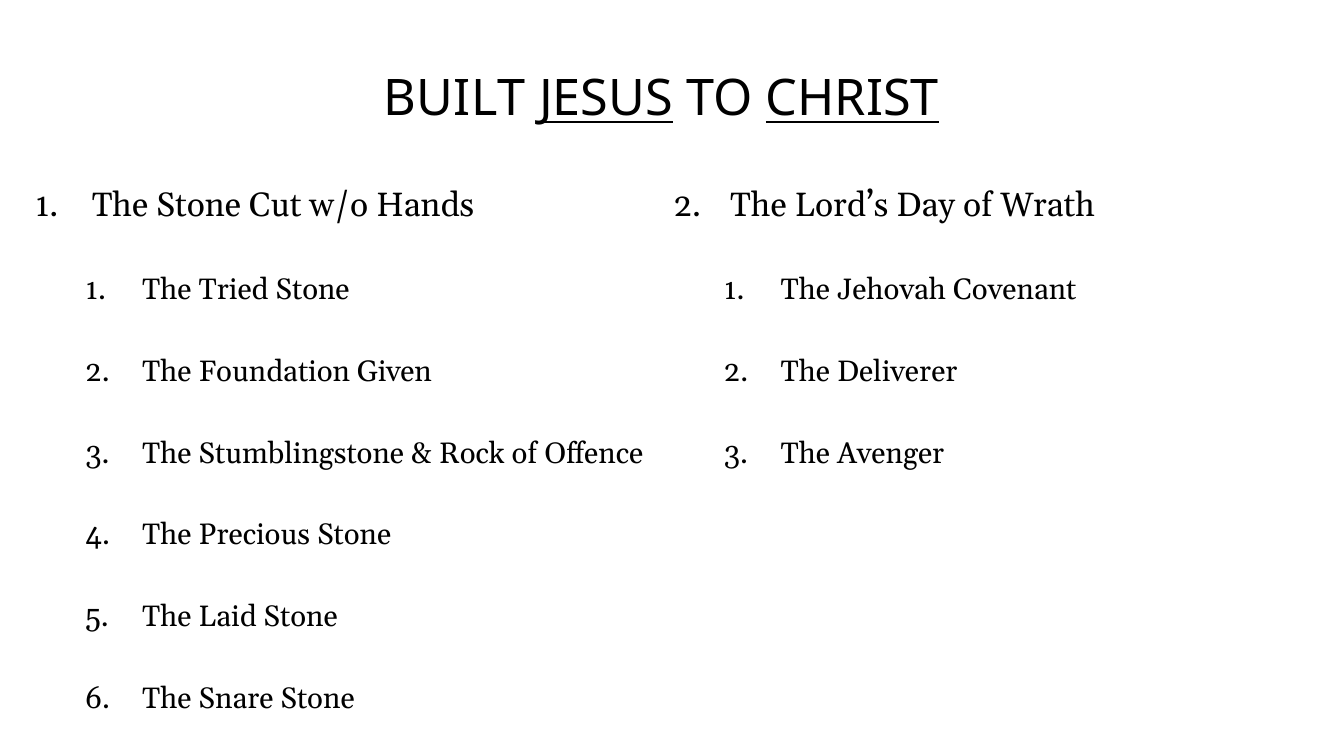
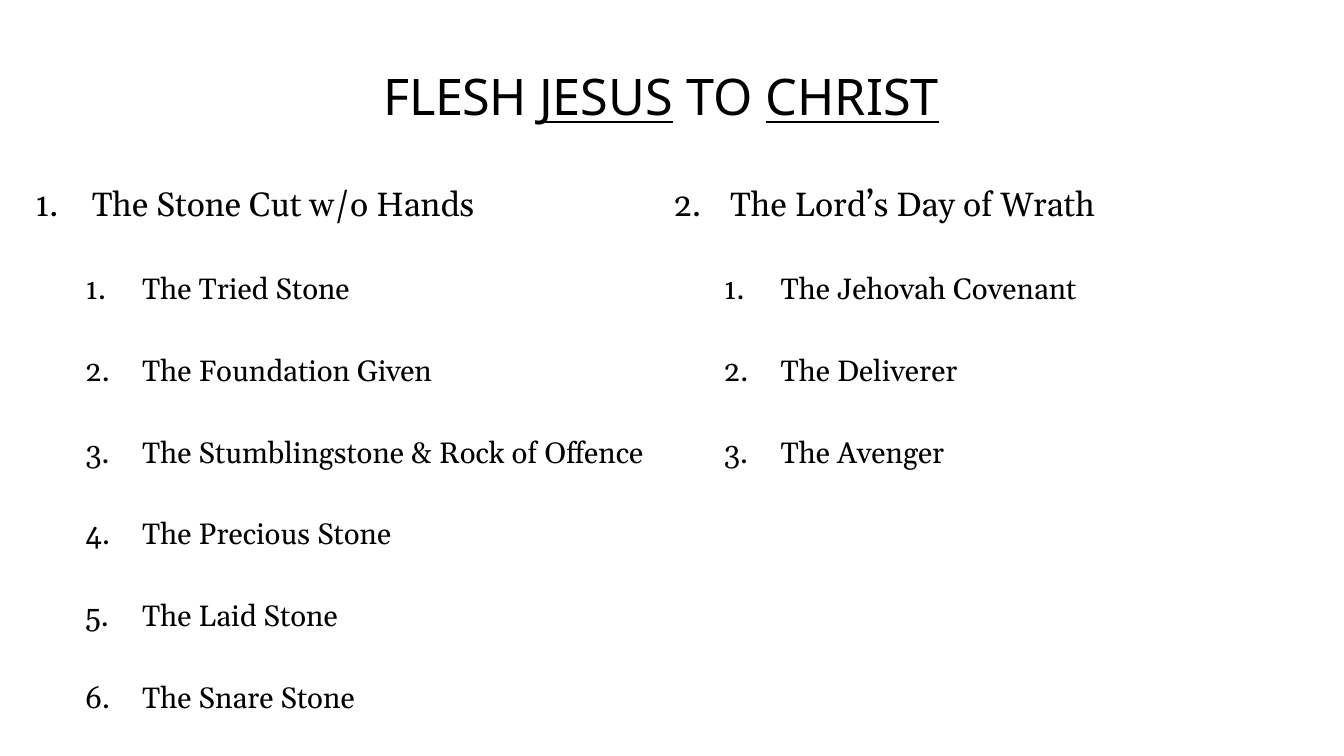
BUILT: BUILT -> FLESH
